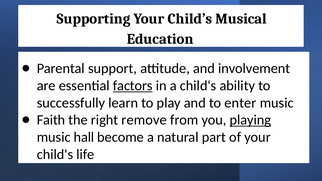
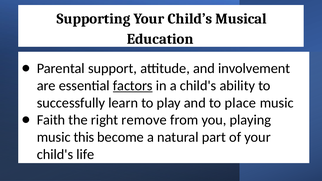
enter: enter -> place
playing underline: present -> none
hall: hall -> this
